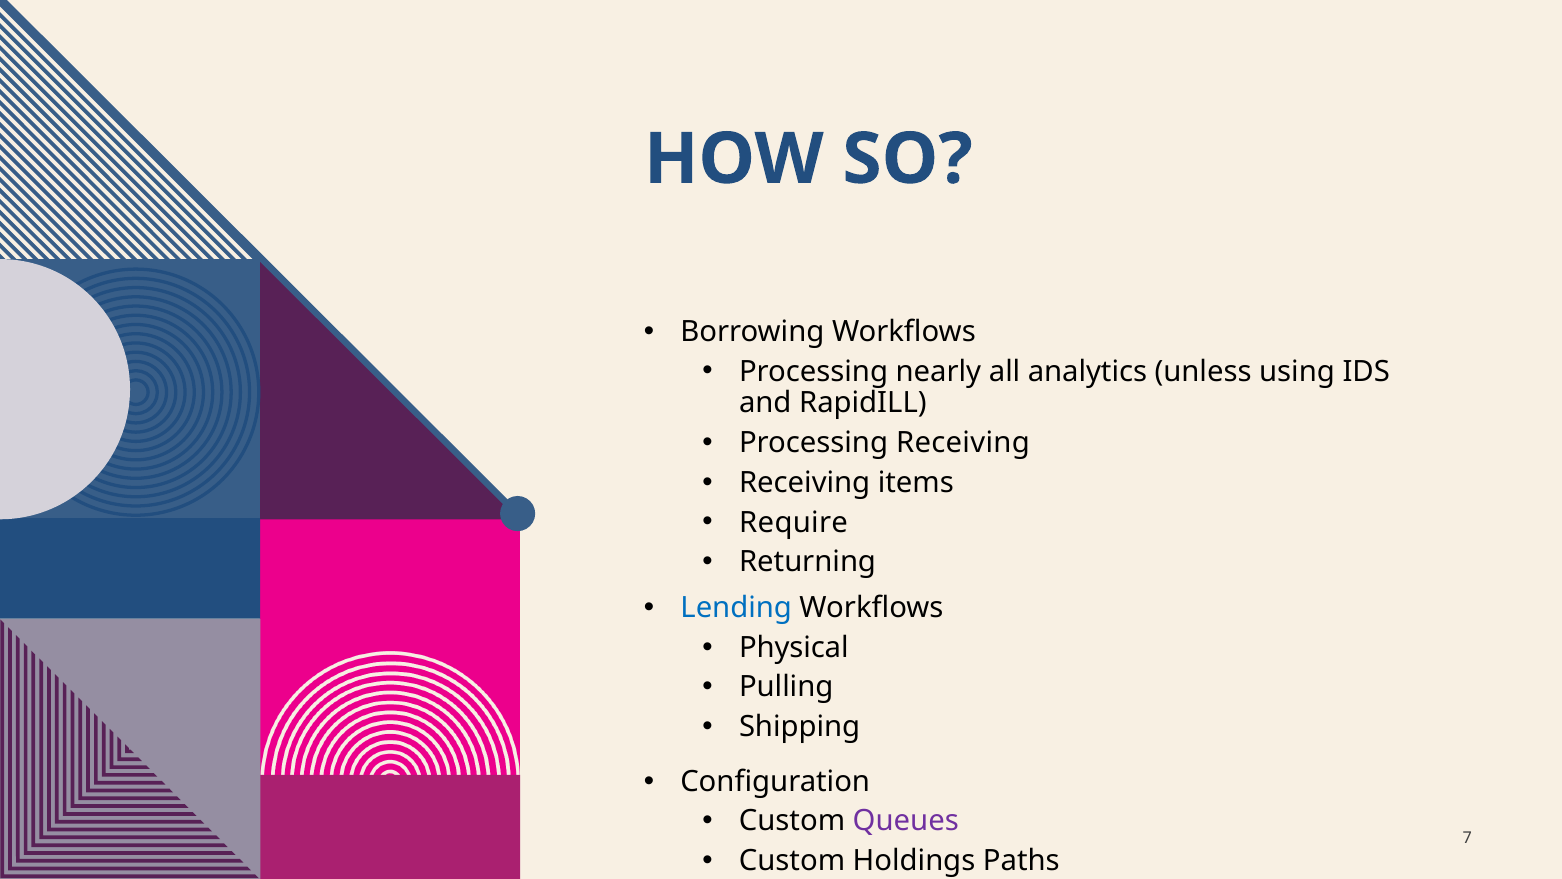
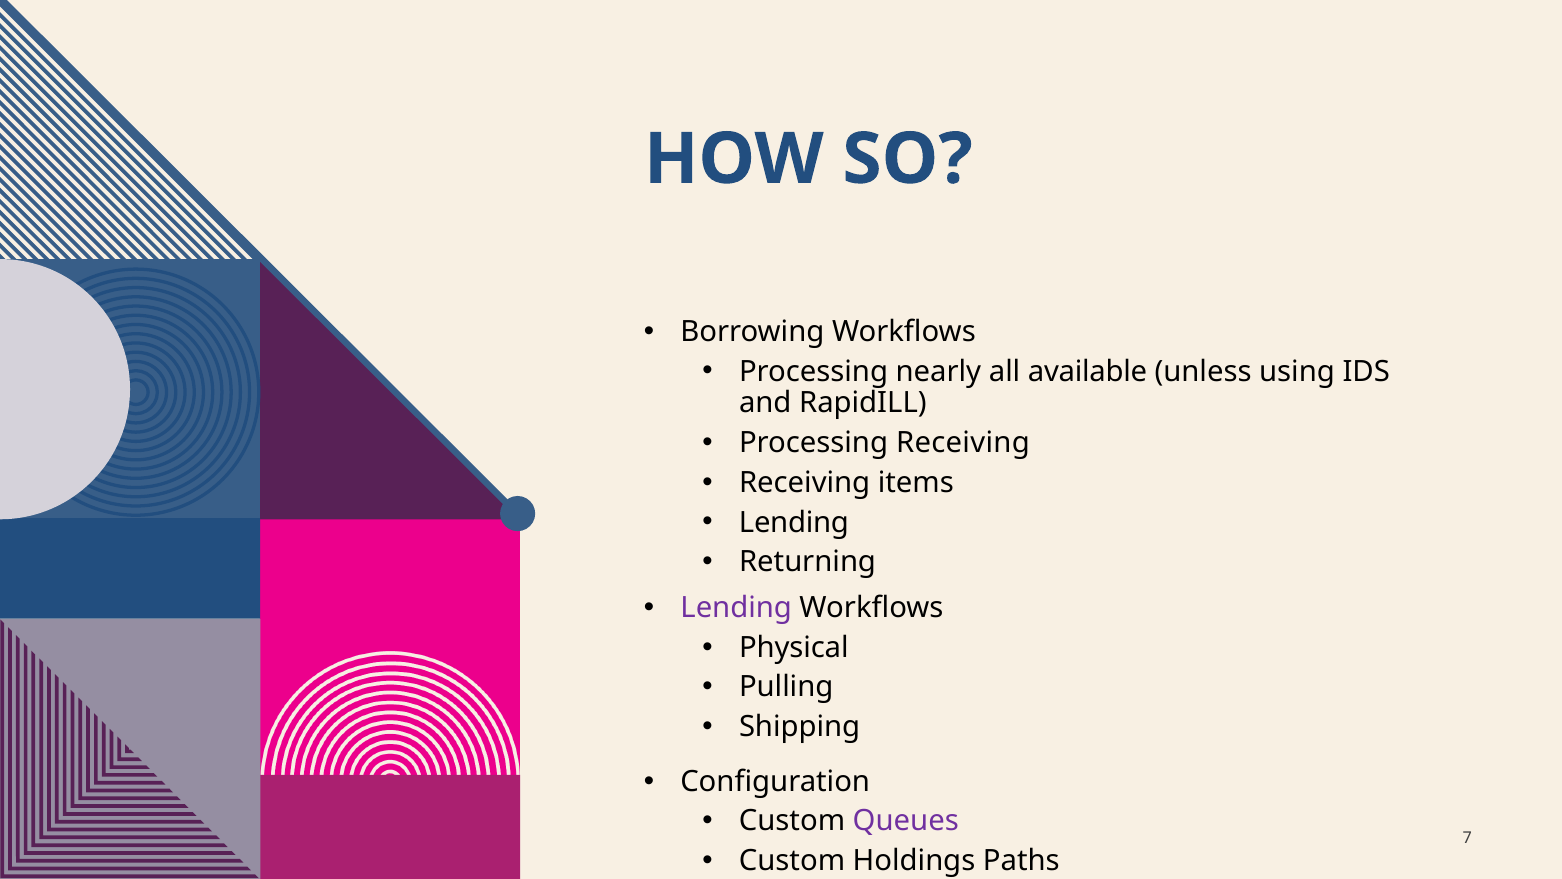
analytics: analytics -> available
Require at (794, 522): Require -> Lending
Lending at (736, 608) colour: blue -> purple
